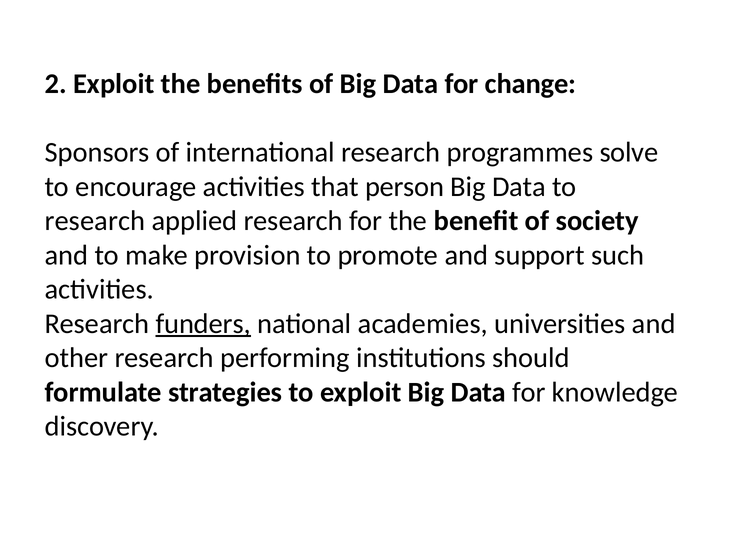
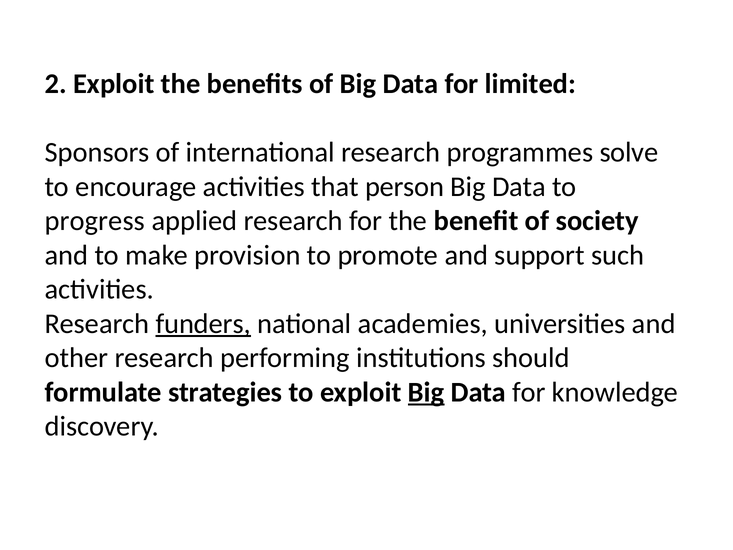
change: change -> limited
research at (95, 221): research -> progress
Big at (426, 392) underline: none -> present
